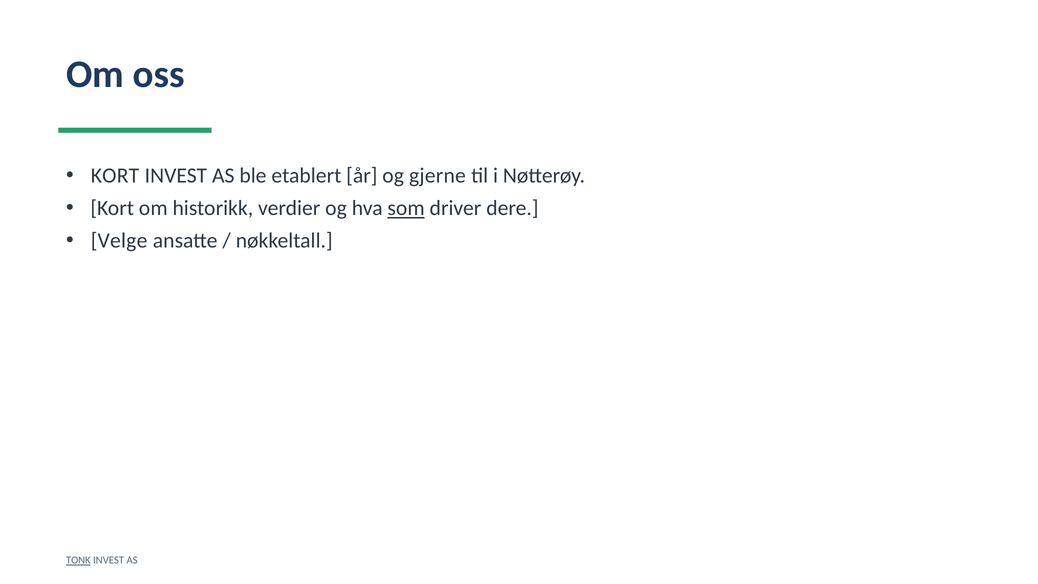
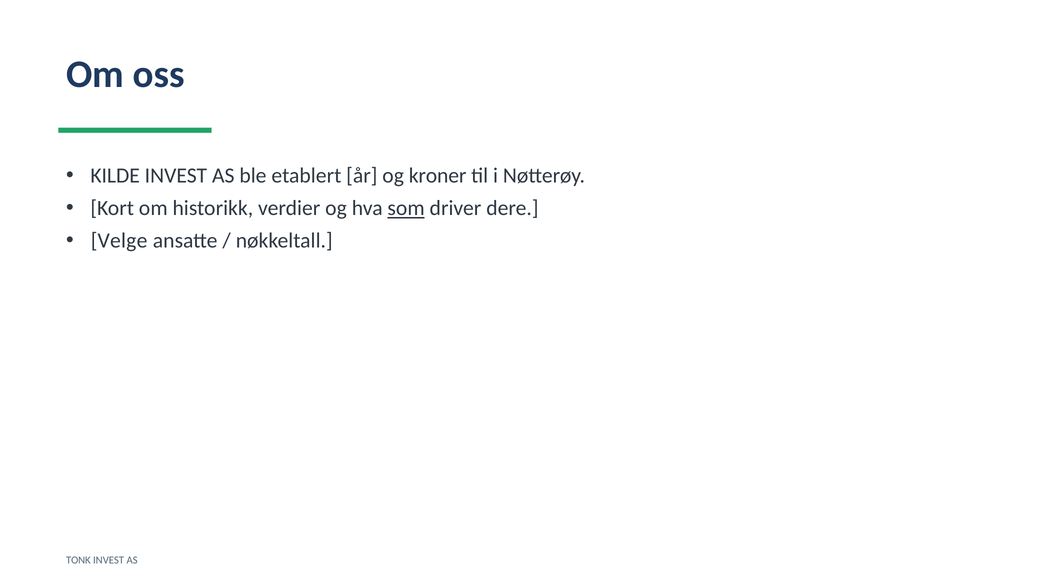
KORT at (115, 176): KORT -> KILDE
gjerne: gjerne -> kroner
TONK underline: present -> none
